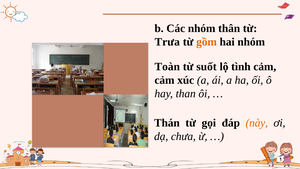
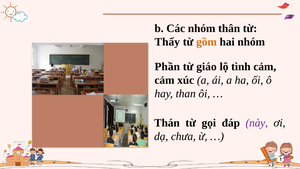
Trưa: Trưa -> Thấy
Toàn: Toàn -> Phần
suốt: suốt -> giáo
này colour: orange -> purple
